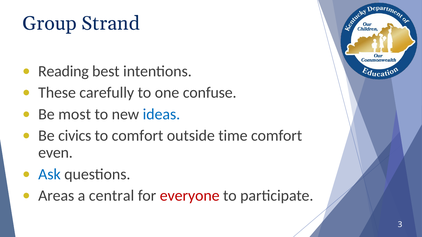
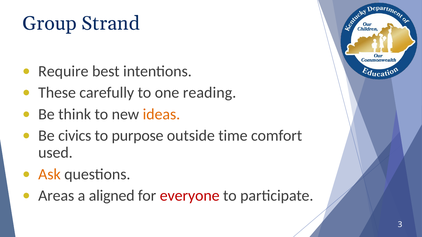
Reading: Reading -> Require
confuse: confuse -> reading
most: most -> think
ideas colour: blue -> orange
to comfort: comfort -> purpose
even: even -> used
Ask colour: blue -> orange
central: central -> aligned
